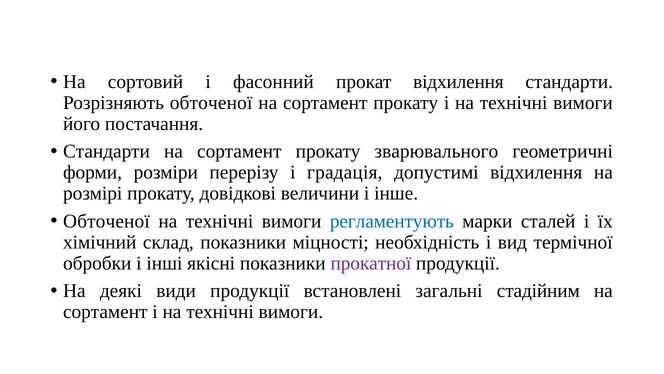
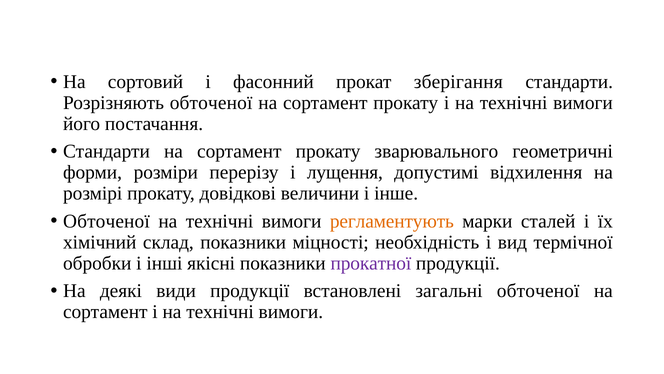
прокат відхилення: відхилення -> зберігання
градація: градація -> лущення
регламентують colour: blue -> orange
загальні стадійним: стадійним -> обточеної
